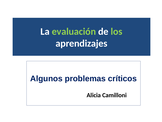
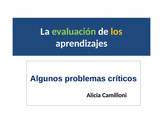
los colour: light green -> yellow
